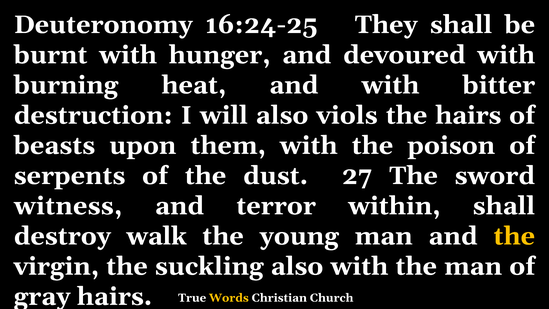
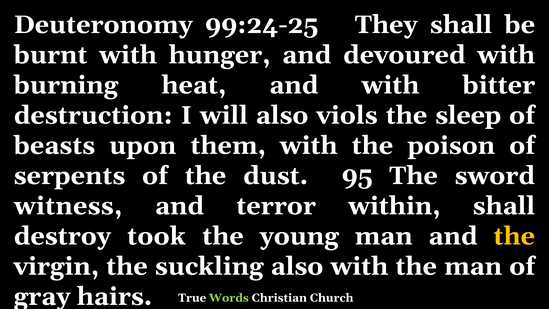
16:24-25: 16:24-25 -> 99:24-25
the hairs: hairs -> sleep
27: 27 -> 95
walk: walk -> took
Words colour: yellow -> light green
